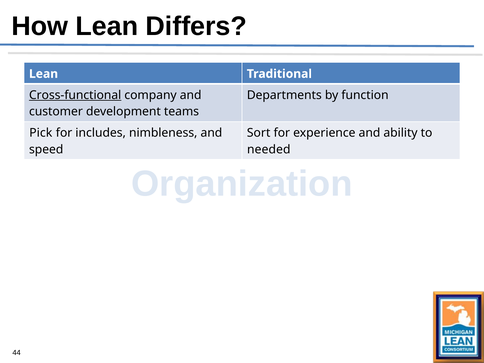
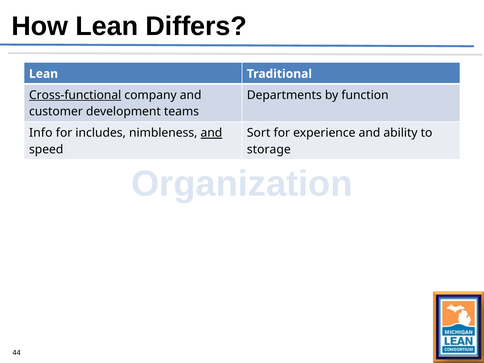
Pick: Pick -> Info
and at (211, 133) underline: none -> present
needed: needed -> storage
